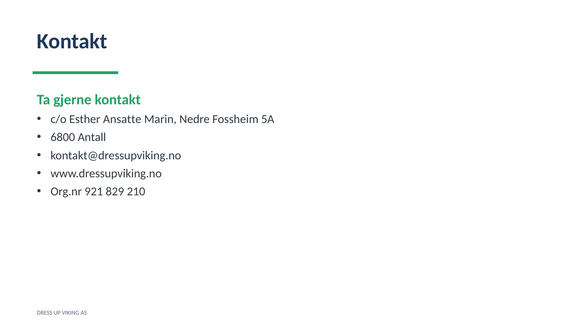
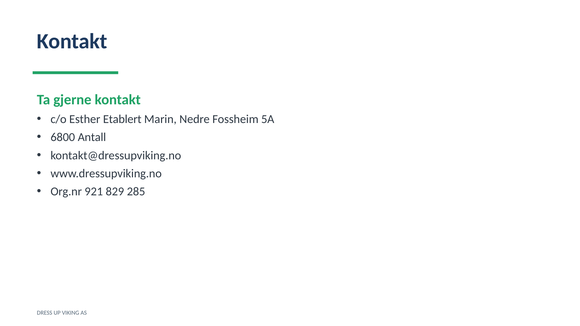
Ansatte: Ansatte -> Etablert
210: 210 -> 285
